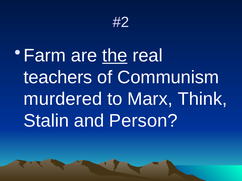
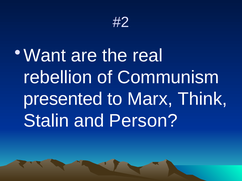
Farm: Farm -> Want
the underline: present -> none
teachers: teachers -> rebellion
murdered: murdered -> presented
